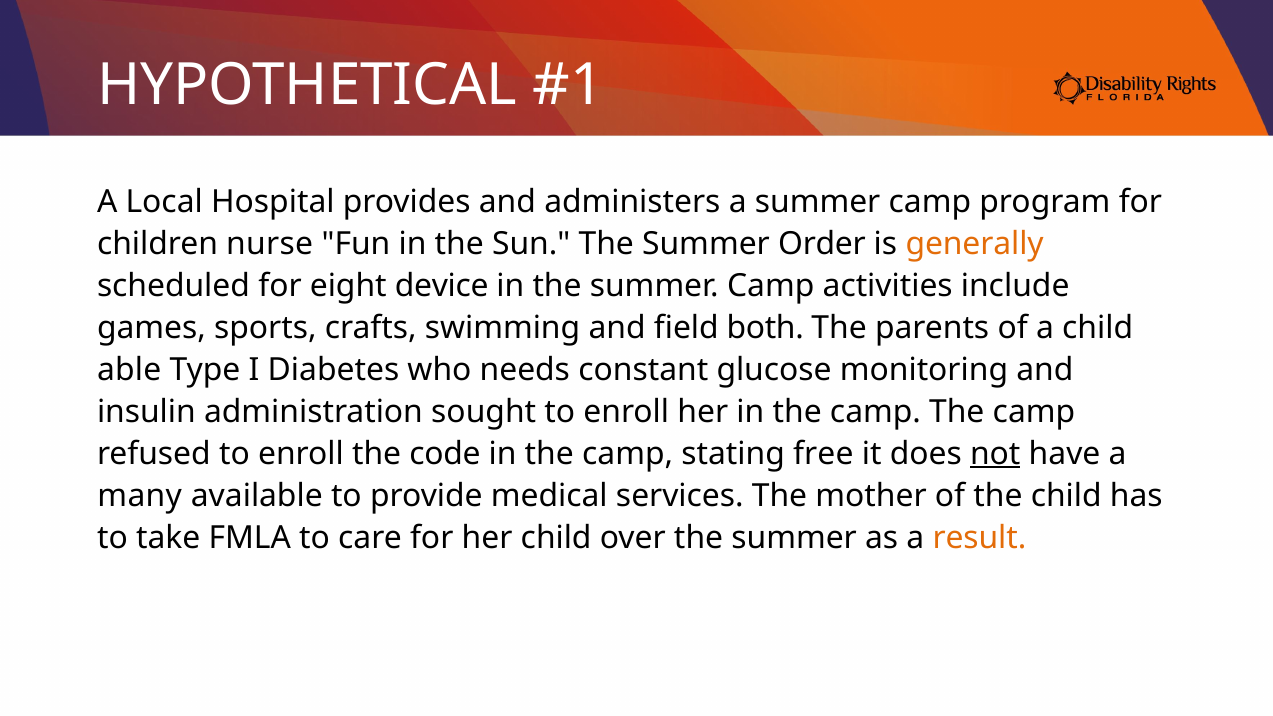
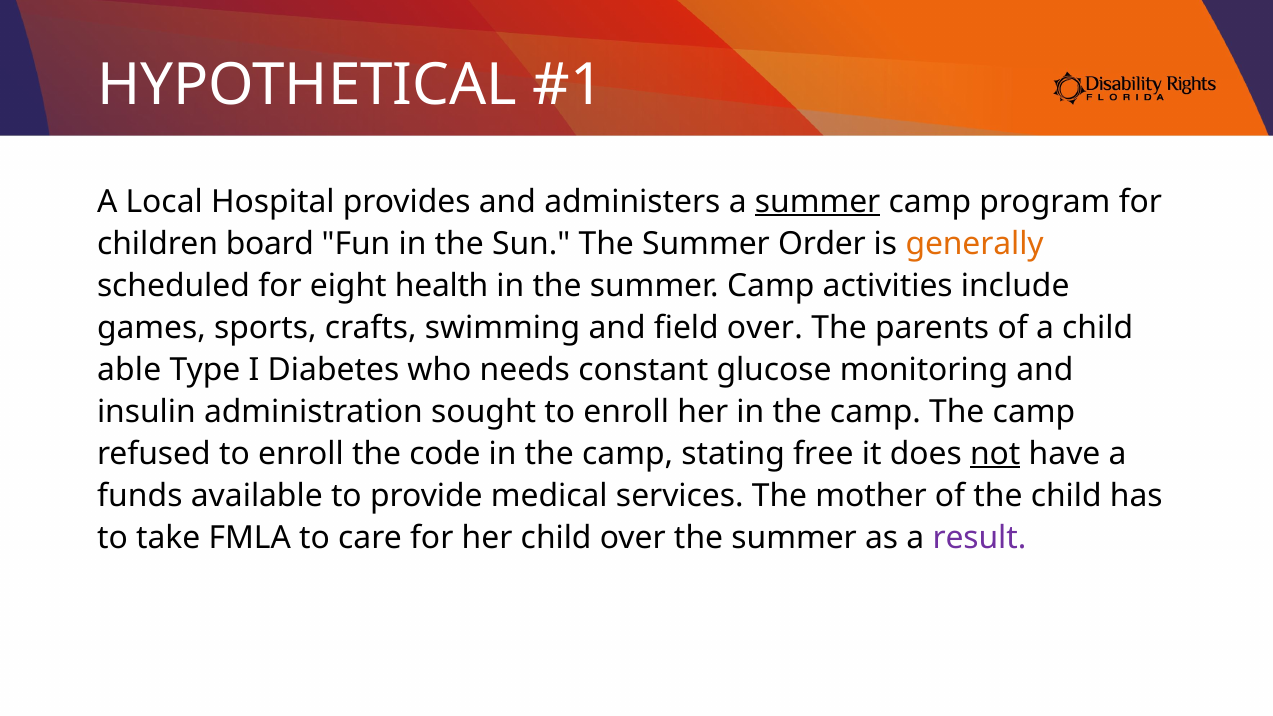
summer at (818, 202) underline: none -> present
nurse: nurse -> board
device: device -> health
field both: both -> over
many: many -> funds
result colour: orange -> purple
